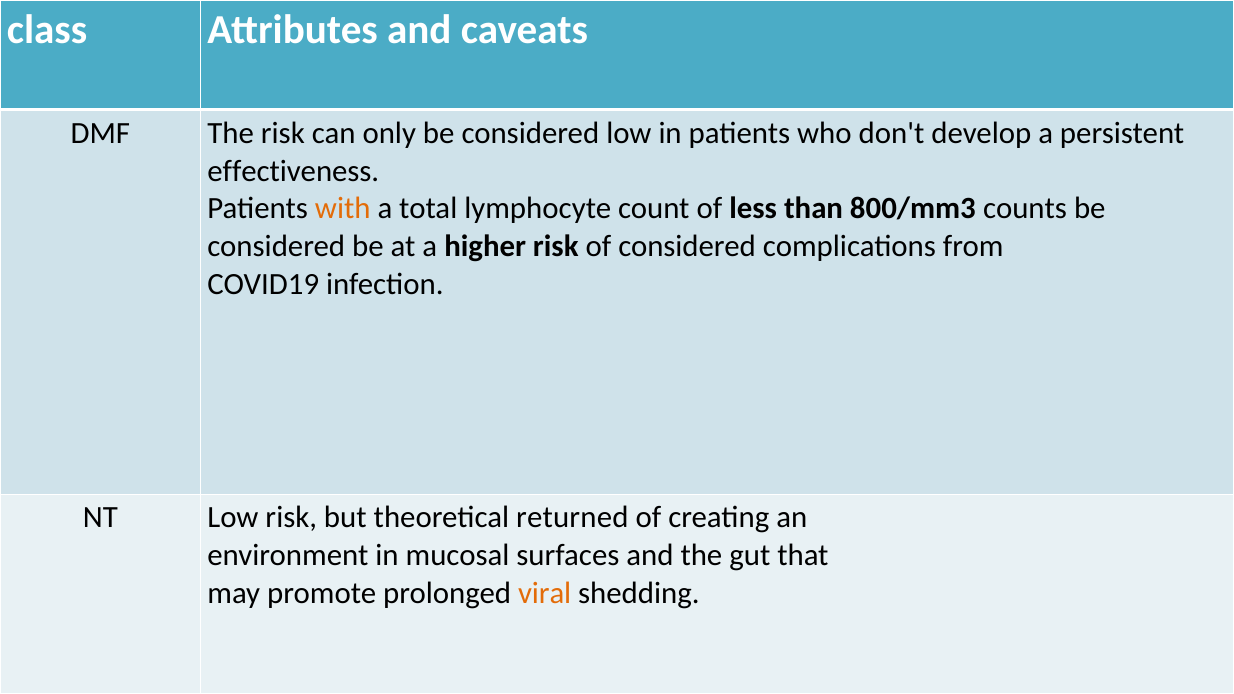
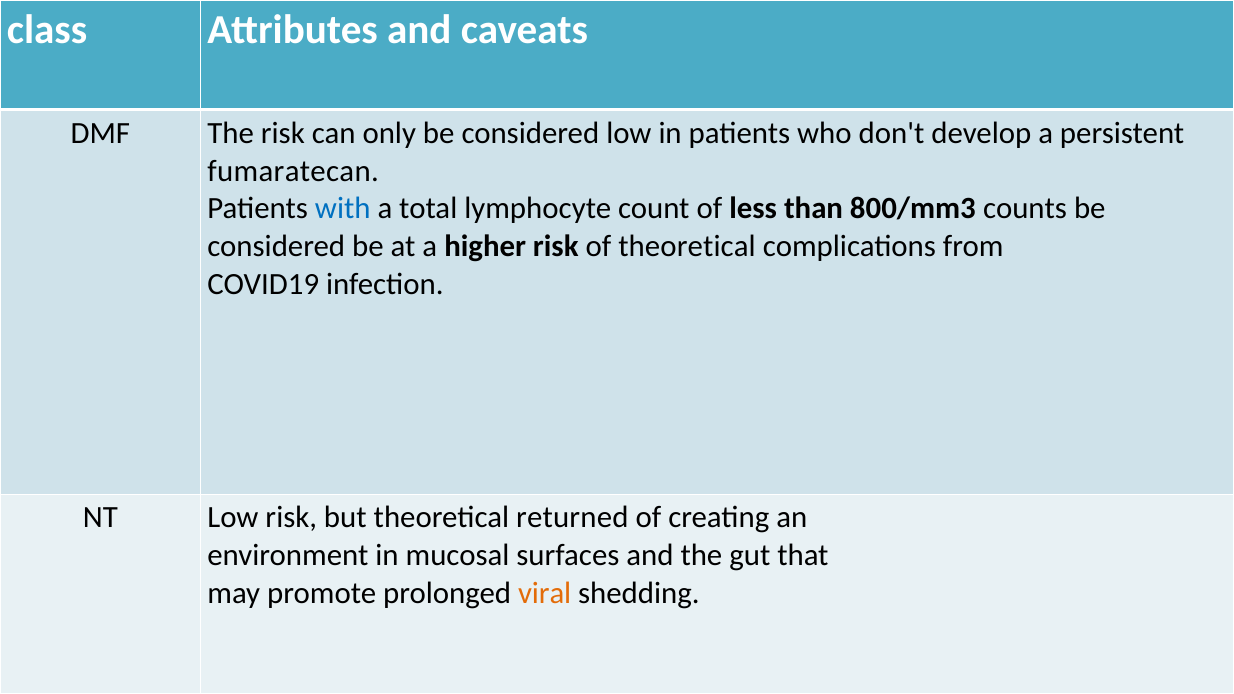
effectiveness: effectiveness -> fumaratecan
with colour: orange -> blue
of considered: considered -> theoretical
